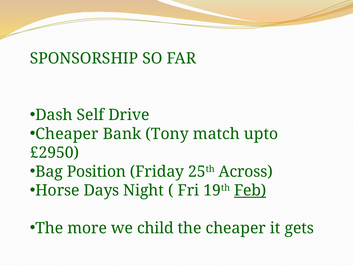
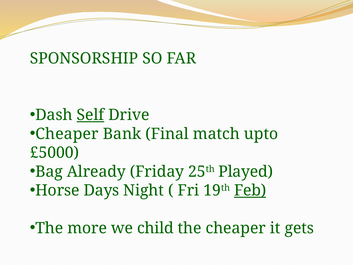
Self underline: none -> present
Tony: Tony -> Final
£2950: £2950 -> £5000
Position: Position -> Already
Across: Across -> Played
